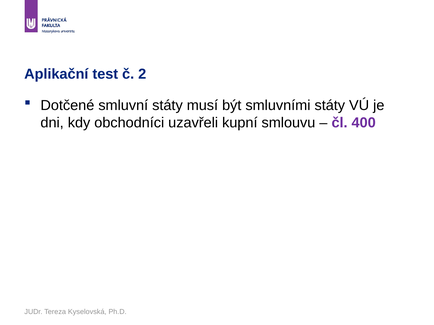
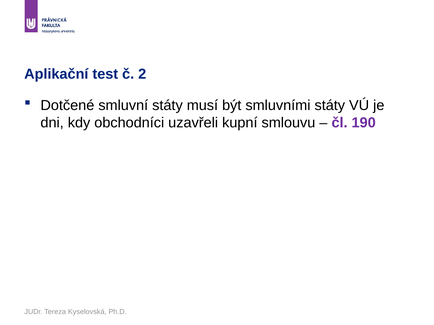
400: 400 -> 190
